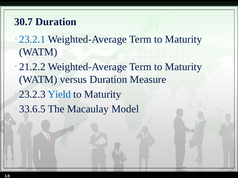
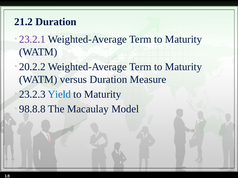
30.7: 30.7 -> 21.2
23.2.1 colour: blue -> purple
21.2.2: 21.2.2 -> 20.2.2
33.6.5: 33.6.5 -> 98.8.8
